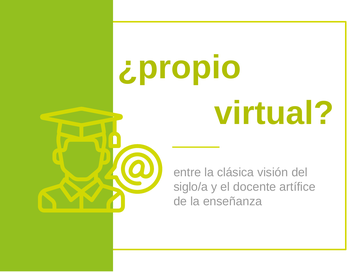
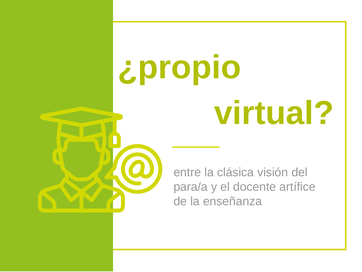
siglo/a: siglo/a -> para/a
